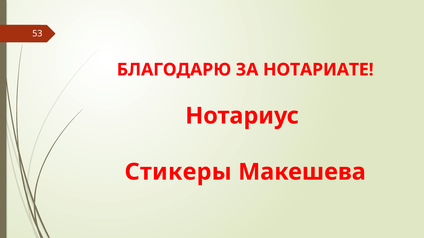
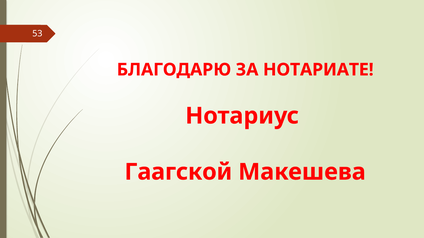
Стикеры: Стикеры -> Гаагской
